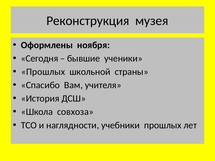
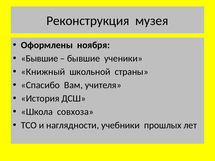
Сегодня at (40, 58): Сегодня -> Бывшие
Прошлых at (43, 72): Прошлых -> Книжный
